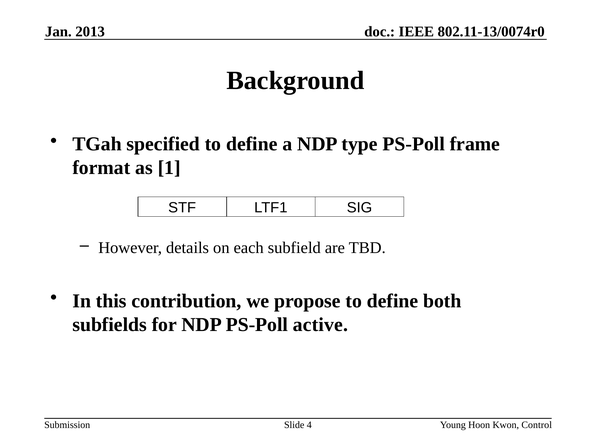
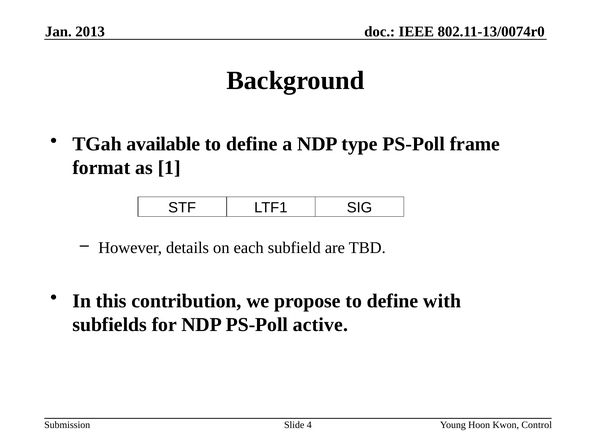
specified: specified -> available
both: both -> with
